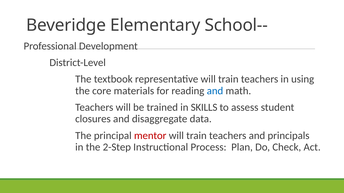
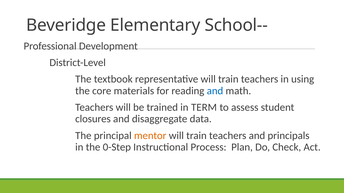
SKILLS: SKILLS -> TERM
mentor colour: red -> orange
2-Step: 2-Step -> 0-Step
